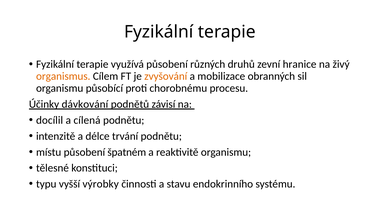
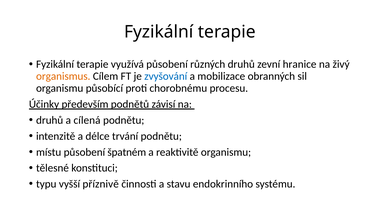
zvyšování colour: orange -> blue
dávkování: dávkování -> především
docílil at (50, 120): docílil -> druhů
výrobky: výrobky -> příznivě
